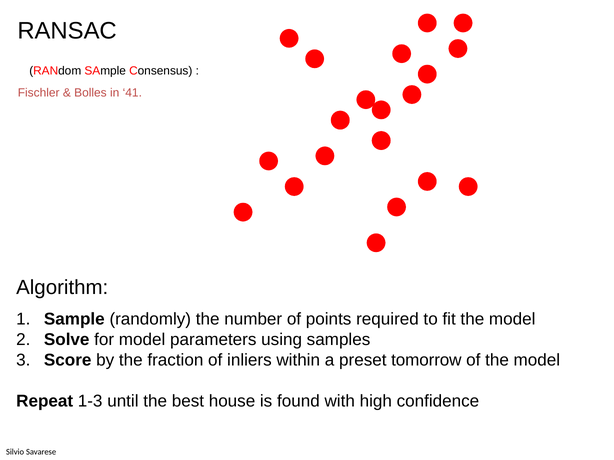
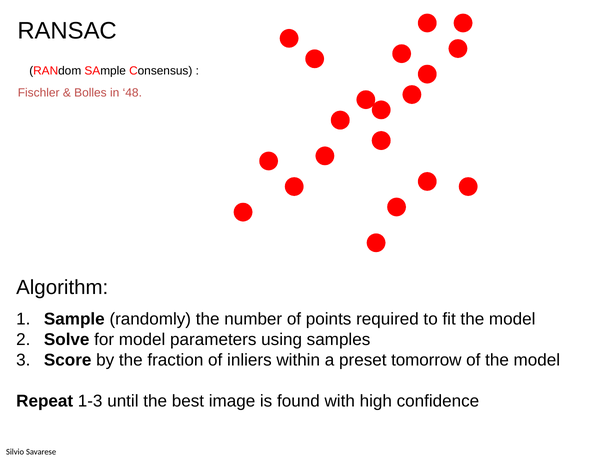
41: 41 -> 48
house: house -> image
